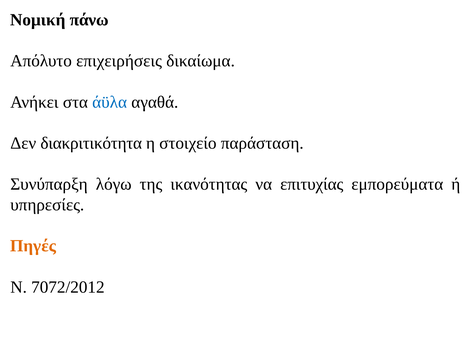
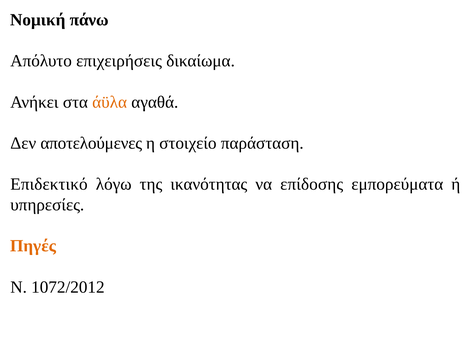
άϋλα colour: blue -> orange
διακριτικότητα: διακριτικότητα -> αποτελούμενες
Συνύπαρξη: Συνύπαρξη -> Επιδεκτικό
επιτυχίας: επιτυχίας -> επίδοσης
7072/2012: 7072/2012 -> 1072/2012
